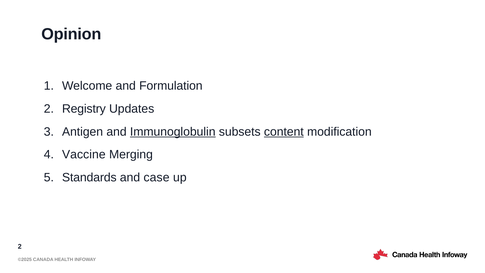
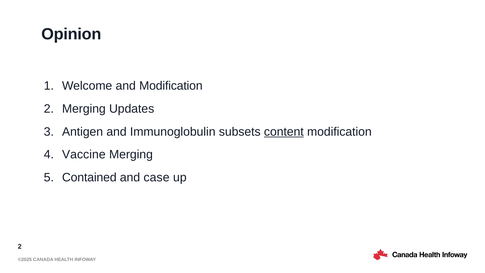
and Formulation: Formulation -> Modification
2 Registry: Registry -> Merging
Immunoglobulin underline: present -> none
Standards: Standards -> Contained
